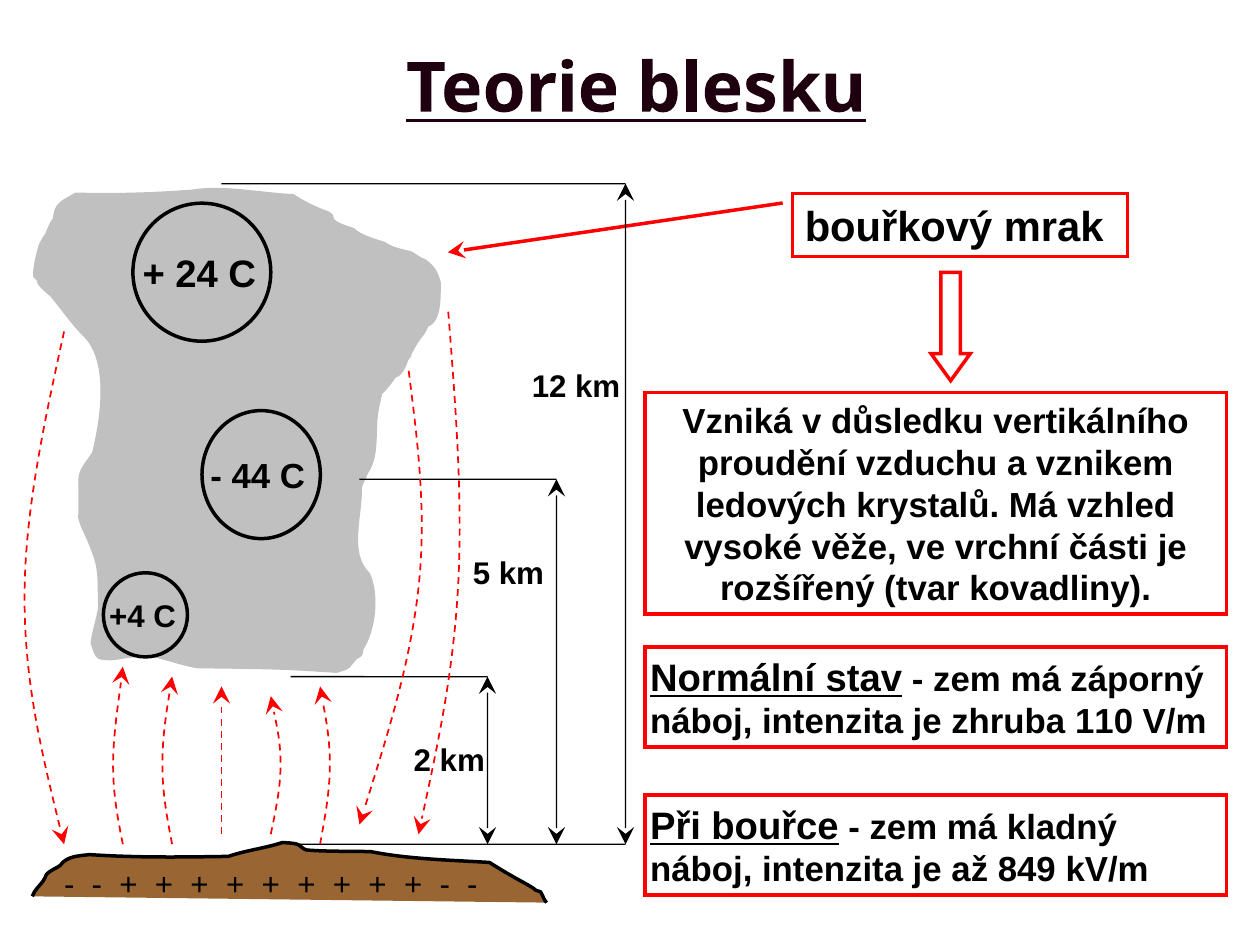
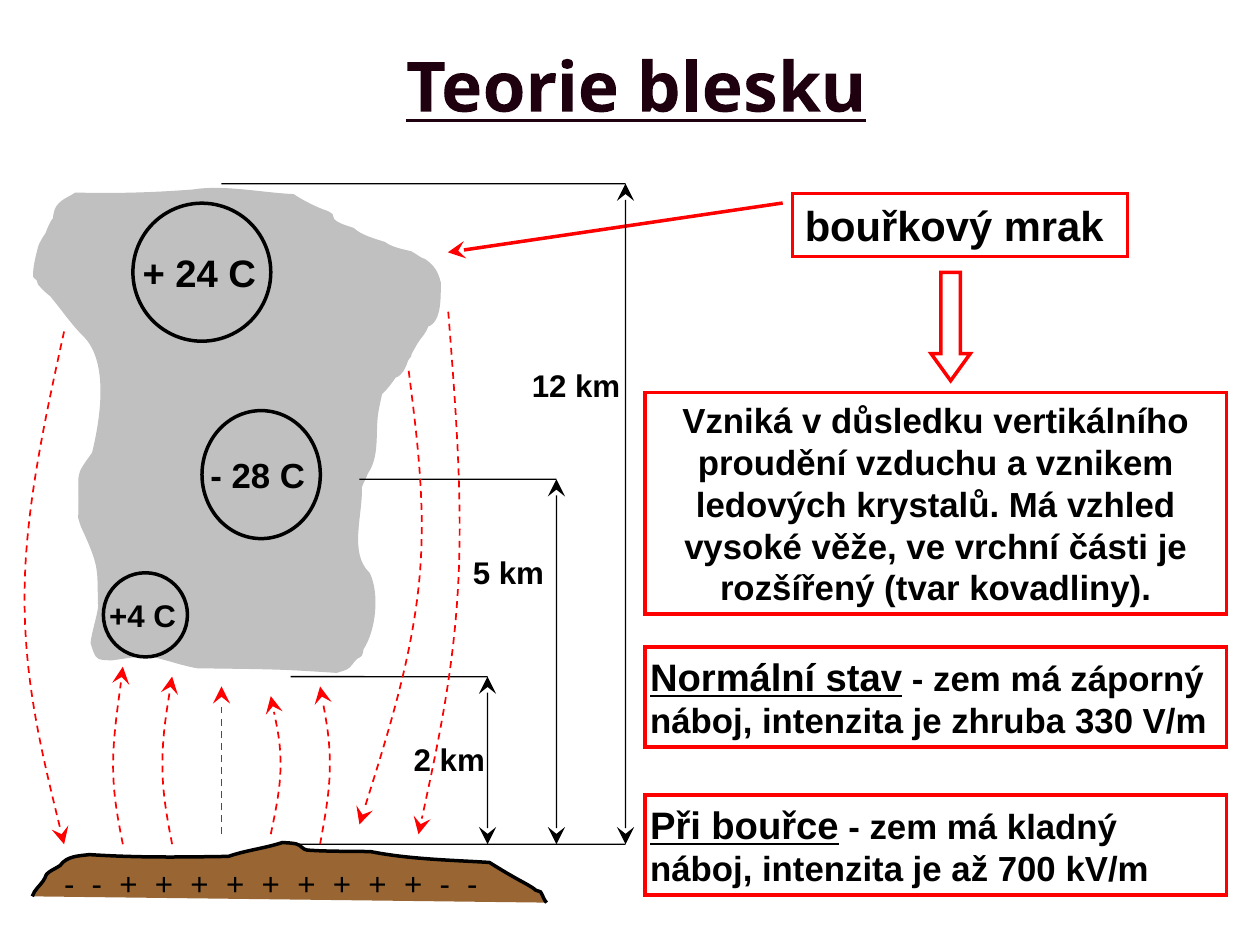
44: 44 -> 28
110: 110 -> 330
849: 849 -> 700
